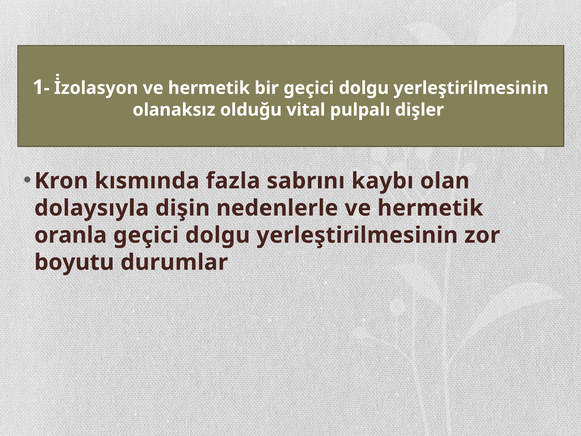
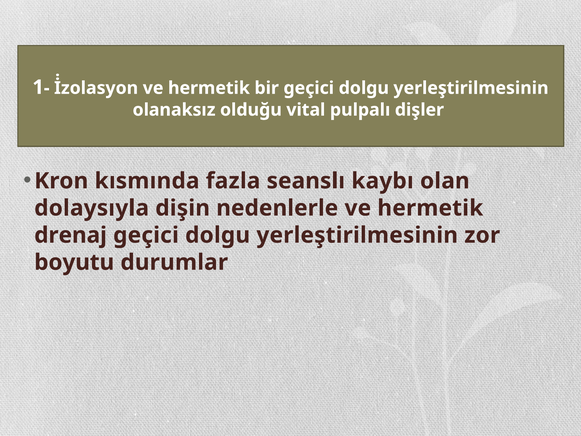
sabrını: sabrını -> seanslı
oranla: oranla -> drenaj
